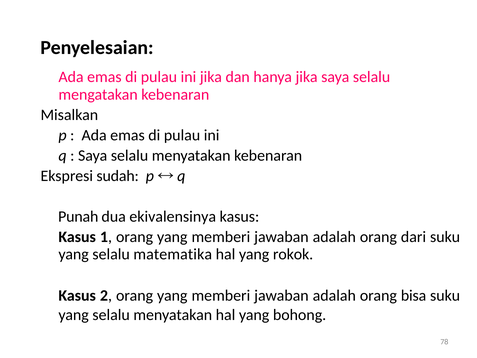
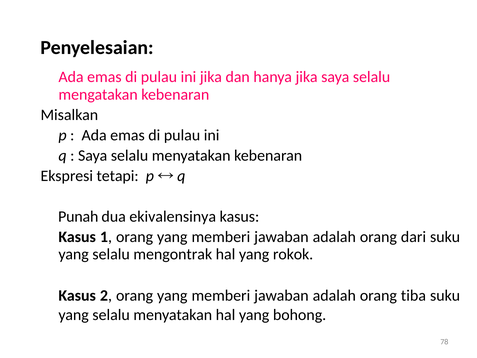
sudah: sudah -> tetapi
matematika: matematika -> mengontrak
bisa: bisa -> tiba
